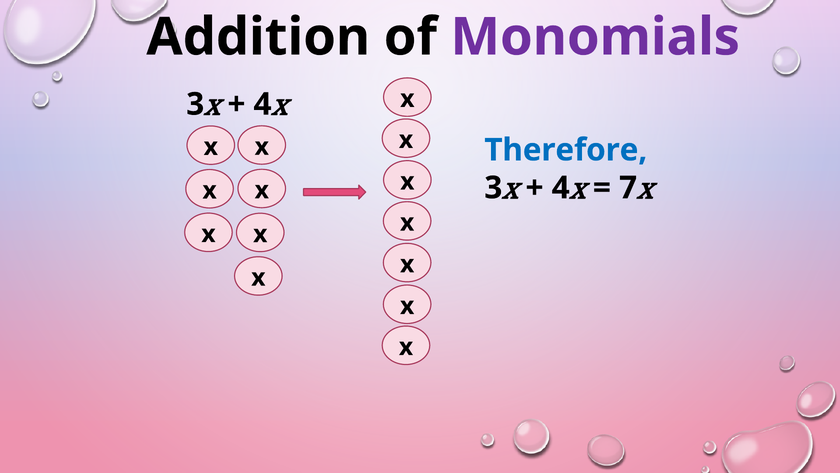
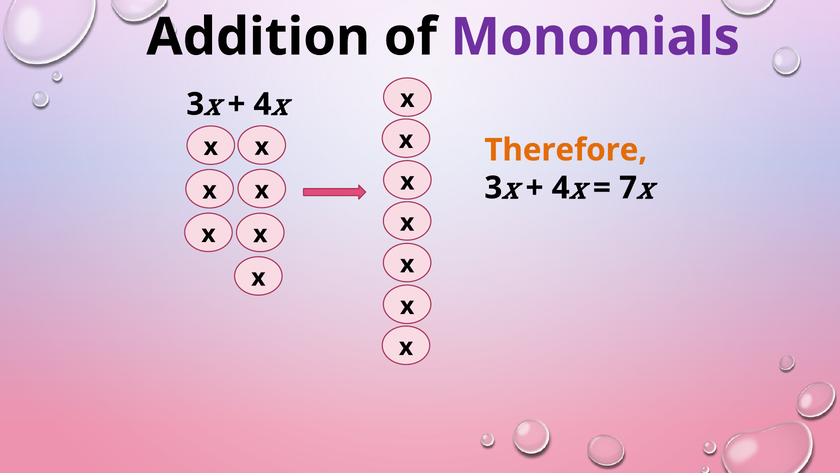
Therefore colour: blue -> orange
